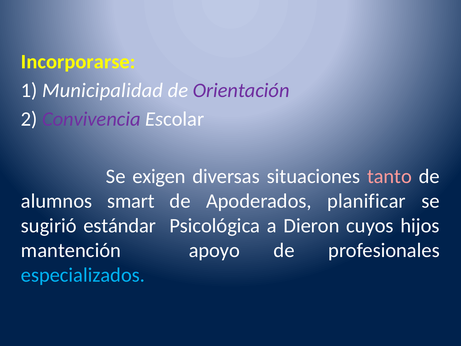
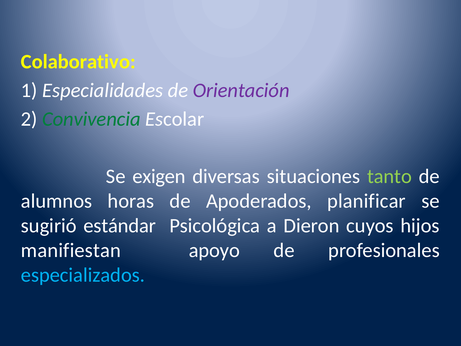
Incorporarse: Incorporarse -> Colaborativo
Municipalidad: Municipalidad -> Especialidades
Convivencia colour: purple -> green
tanto colour: pink -> light green
smart: smart -> horas
mantención: mantención -> manifiestan
